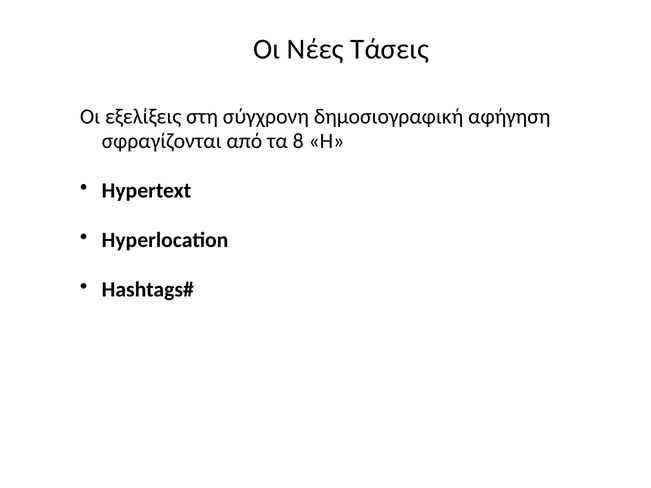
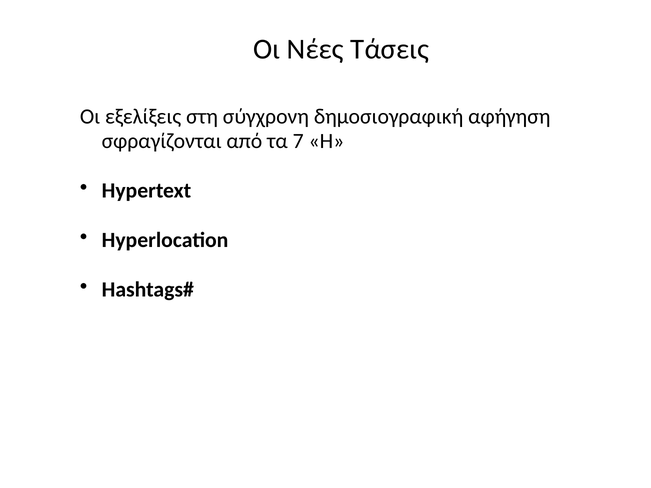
8: 8 -> 7
